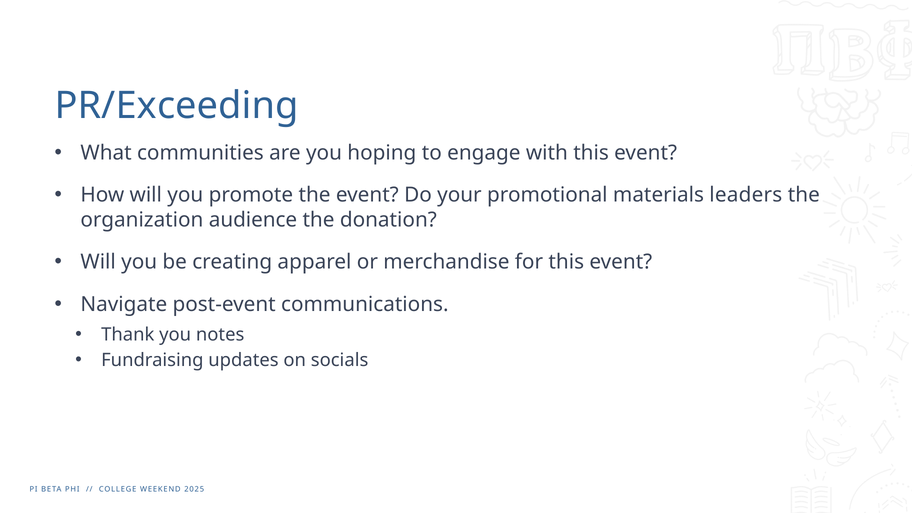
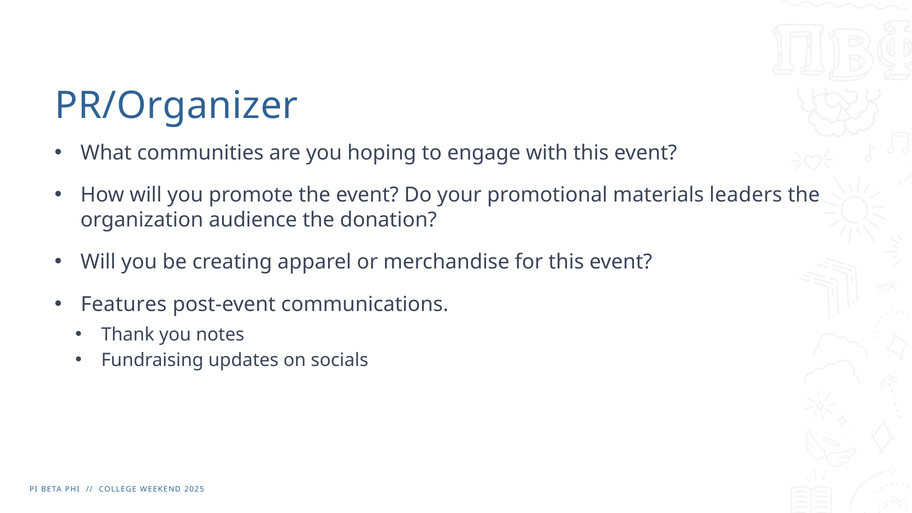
PR/Exceeding: PR/Exceeding -> PR/Organizer
Navigate: Navigate -> Features
